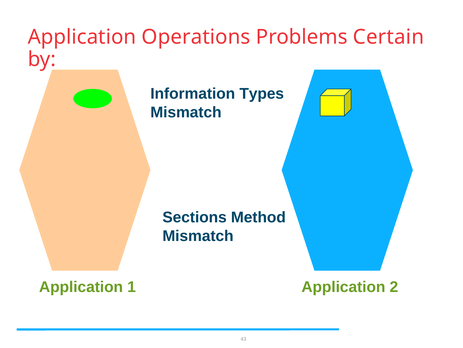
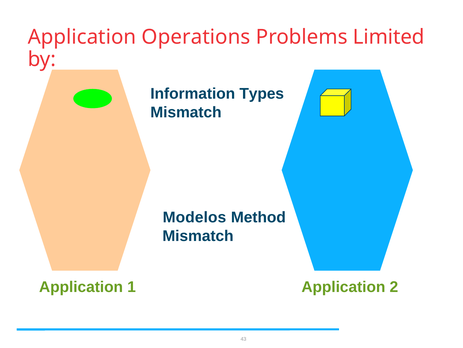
Certain: Certain -> Limited
Sections: Sections -> Modelos
